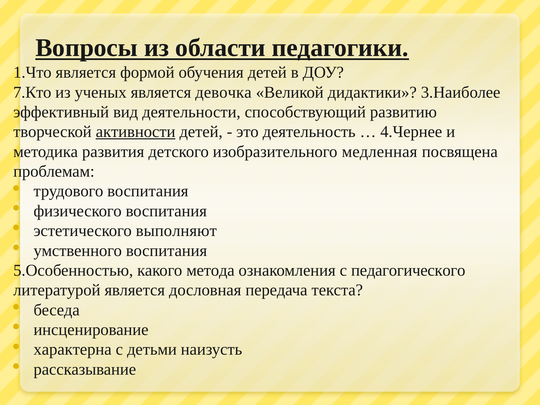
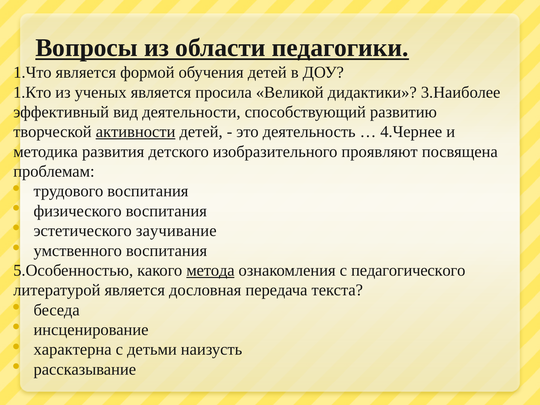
7.Кто: 7.Кто -> 1.Кто
девочка: девочка -> просила
медленная: медленная -> проявляют
выполняют: выполняют -> заучивание
метода underline: none -> present
